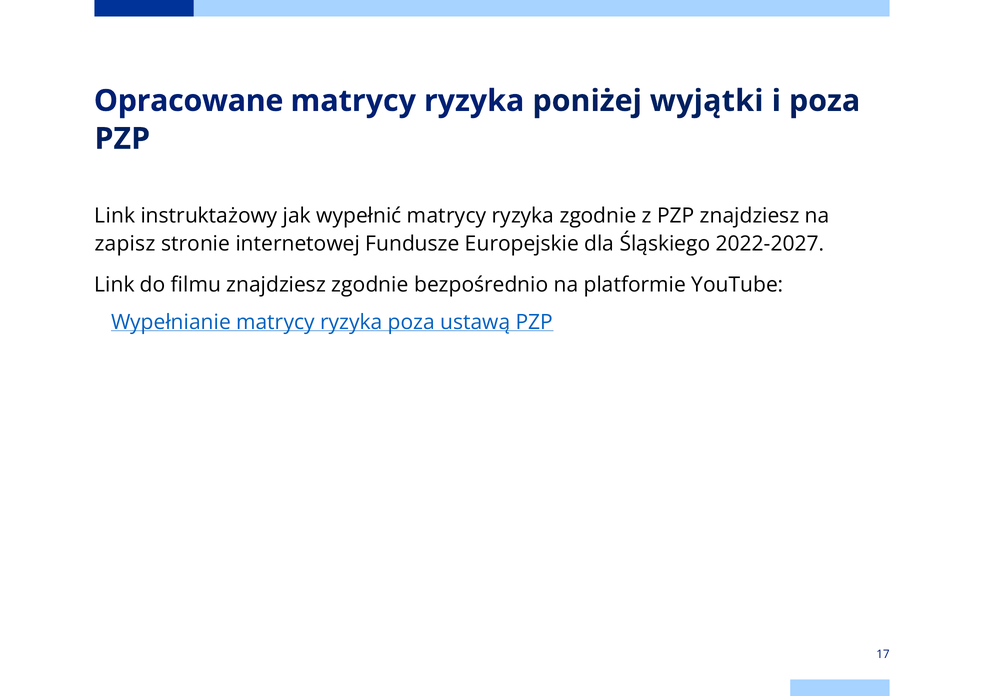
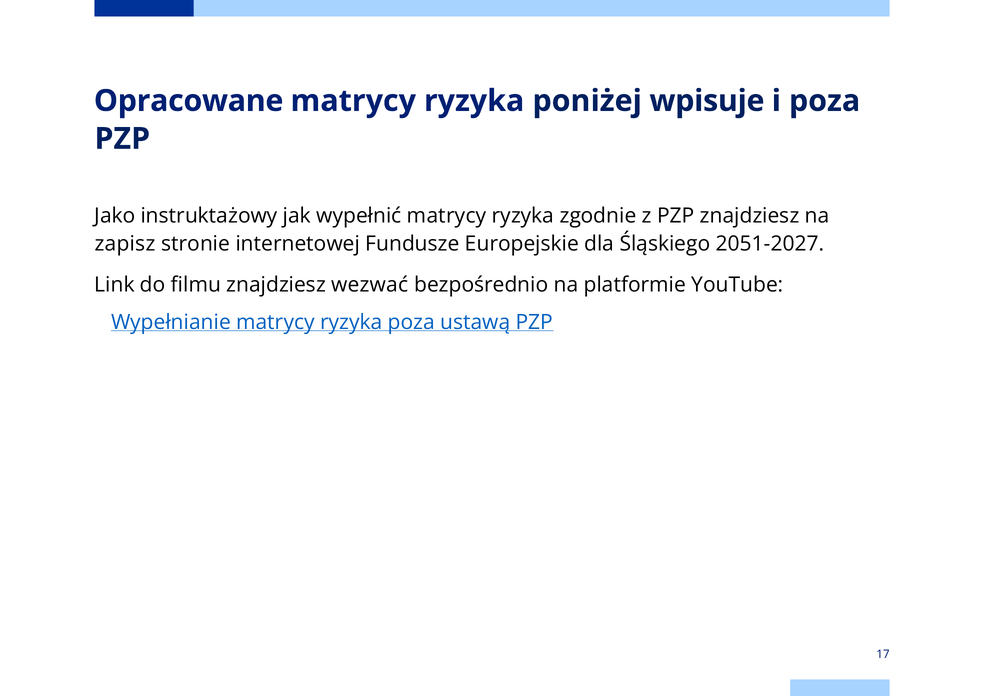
wyjątki: wyjątki -> wpisuje
Link at (115, 216): Link -> Jako
2022-2027: 2022-2027 -> 2051-2027
znajdziesz zgodnie: zgodnie -> wezwać
